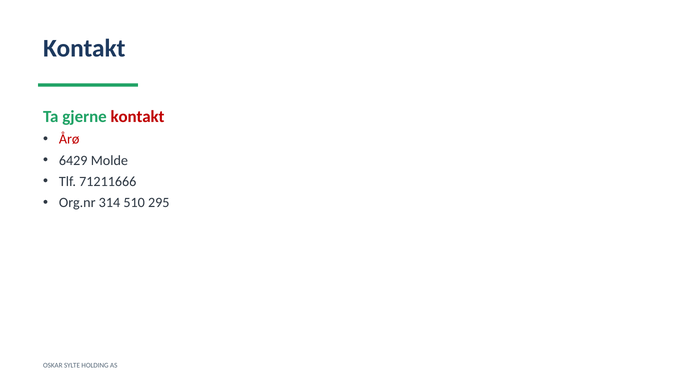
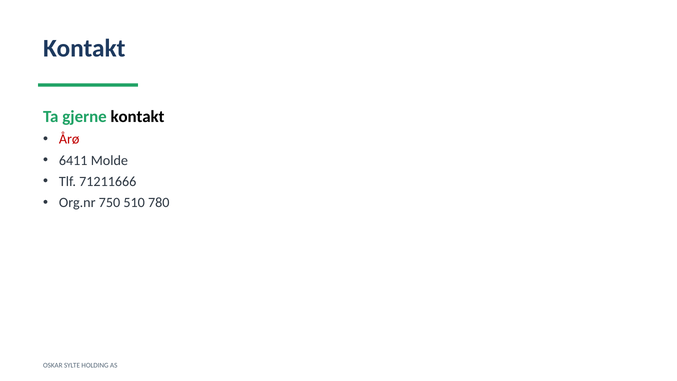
kontakt at (137, 117) colour: red -> black
6429: 6429 -> 6411
314: 314 -> 750
295: 295 -> 780
